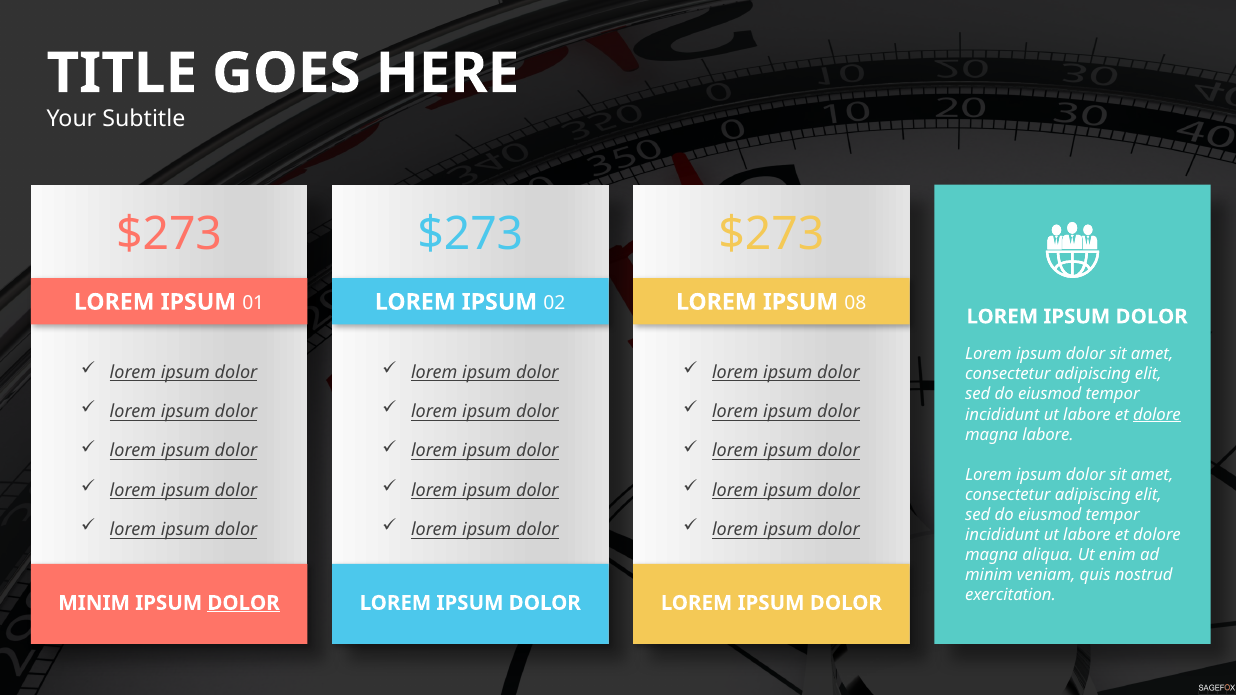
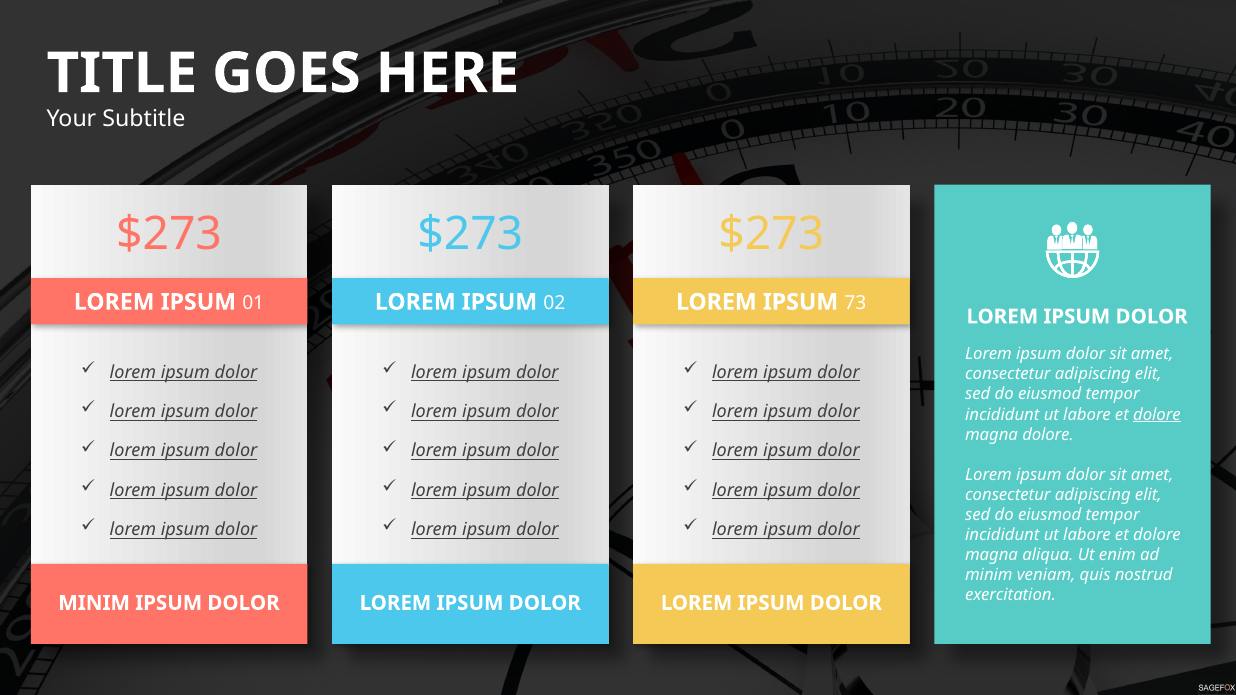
08: 08 -> 73
magna labore: labore -> dolore
DOLOR at (244, 603) underline: present -> none
